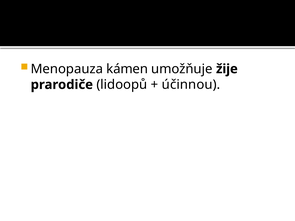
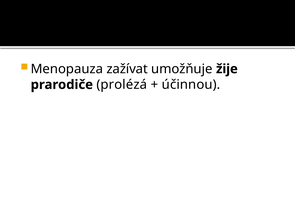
kámen: kámen -> zažívat
lidoopů: lidoopů -> prolézá
